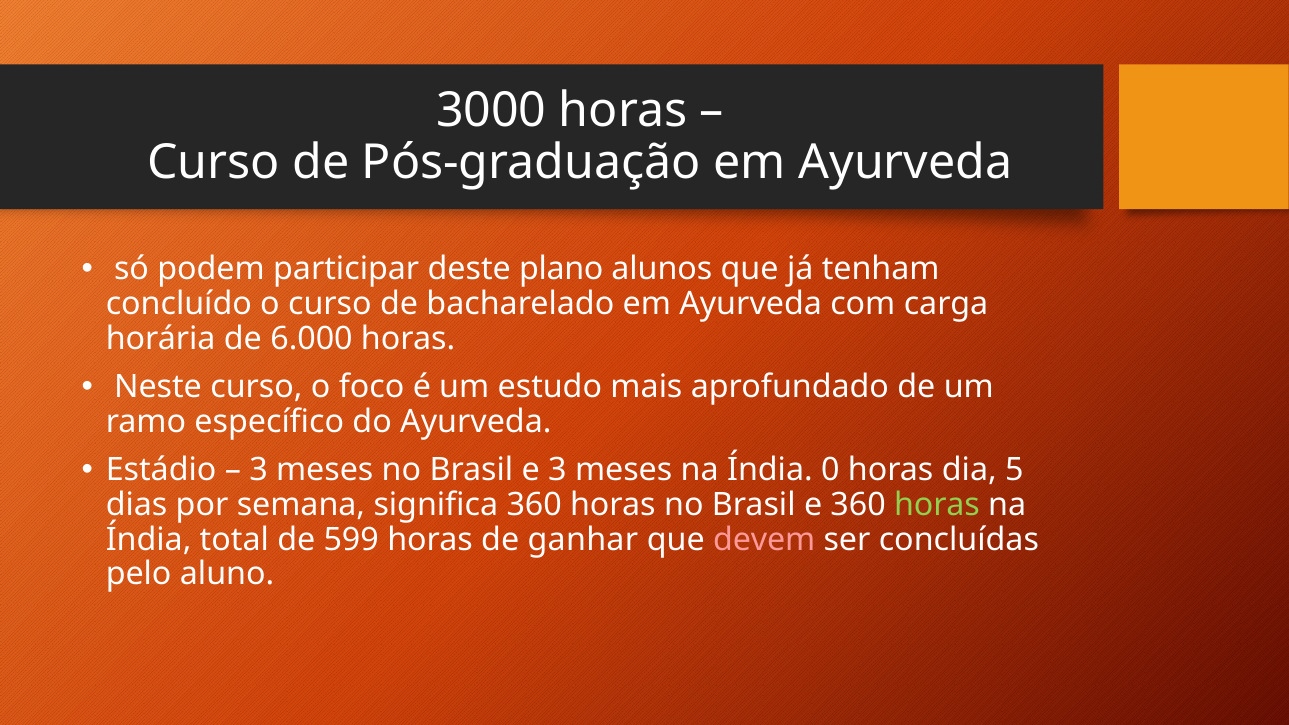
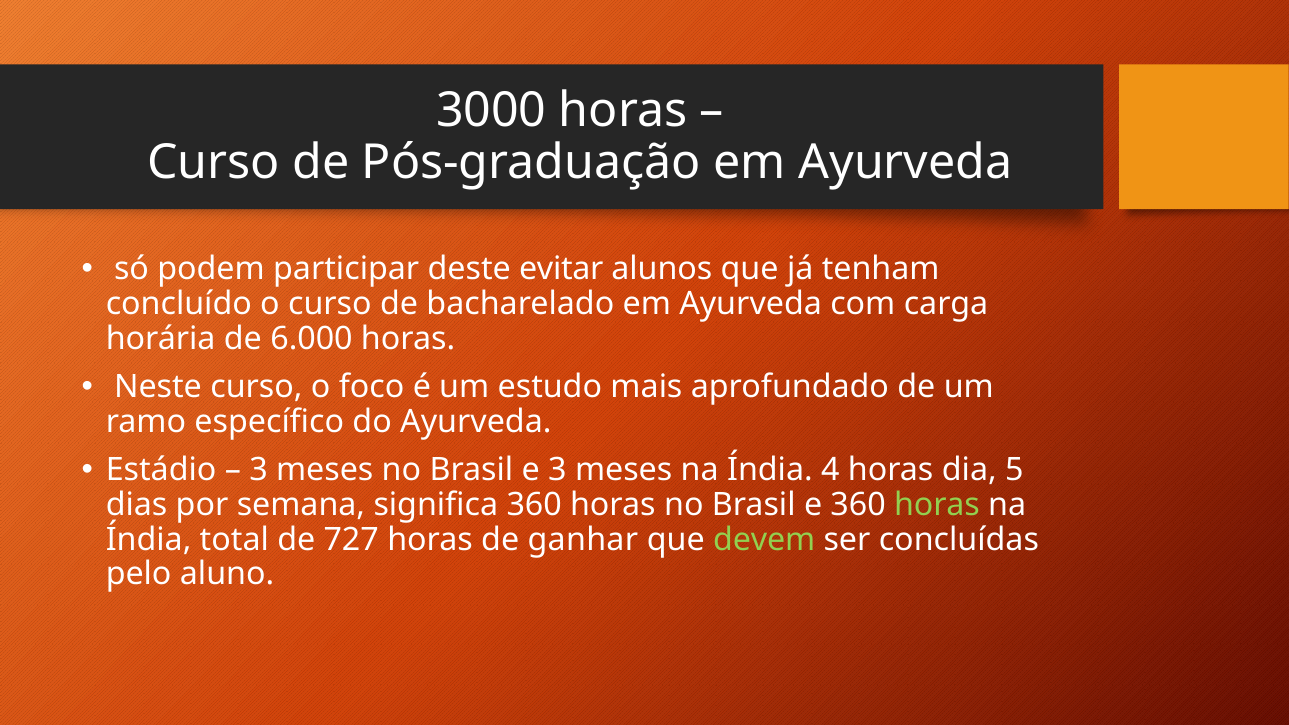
plano: plano -> evitar
0: 0 -> 4
599: 599 -> 727
devem colour: pink -> light green
